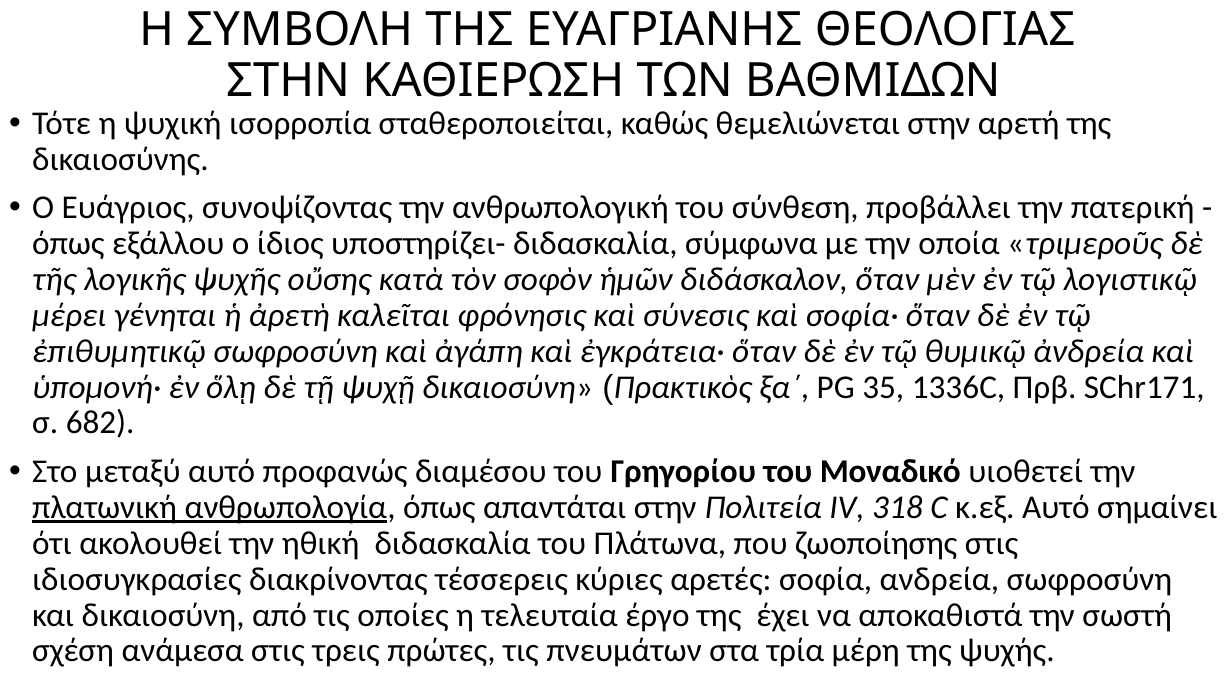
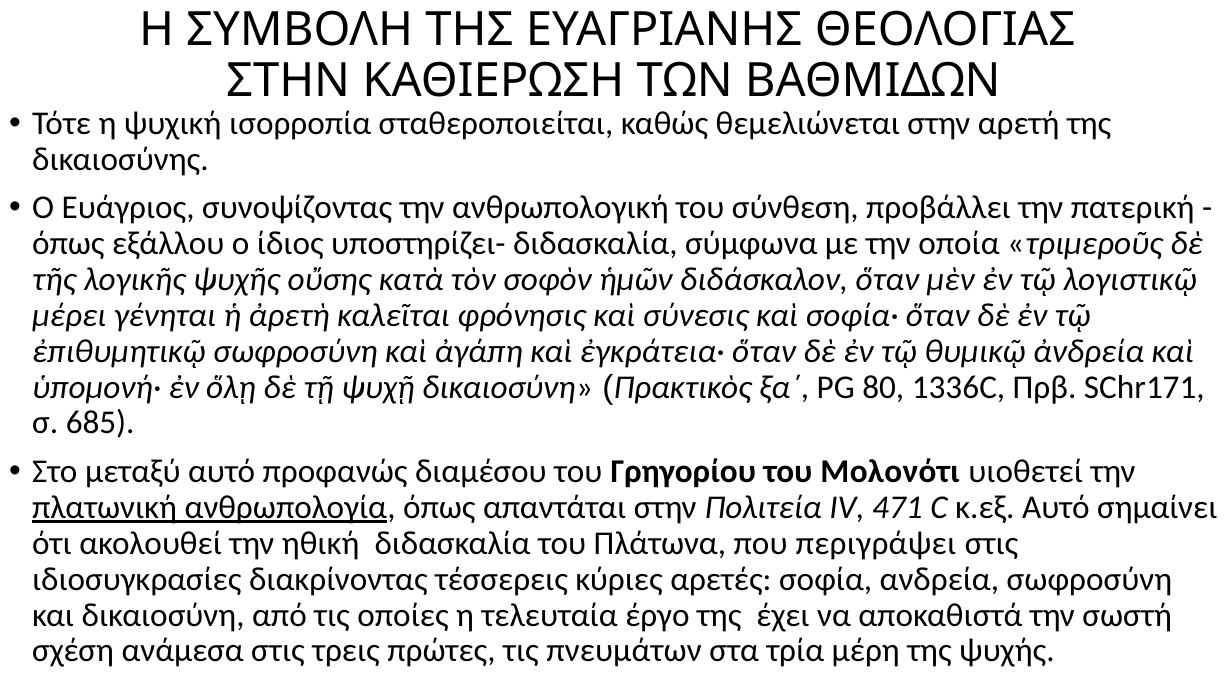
35: 35 -> 80
682: 682 -> 685
Μοναδικό: Μοναδικό -> Μολονότι
318: 318 -> 471
ζωοποίησης: ζωοποίησης -> περιγράψει
